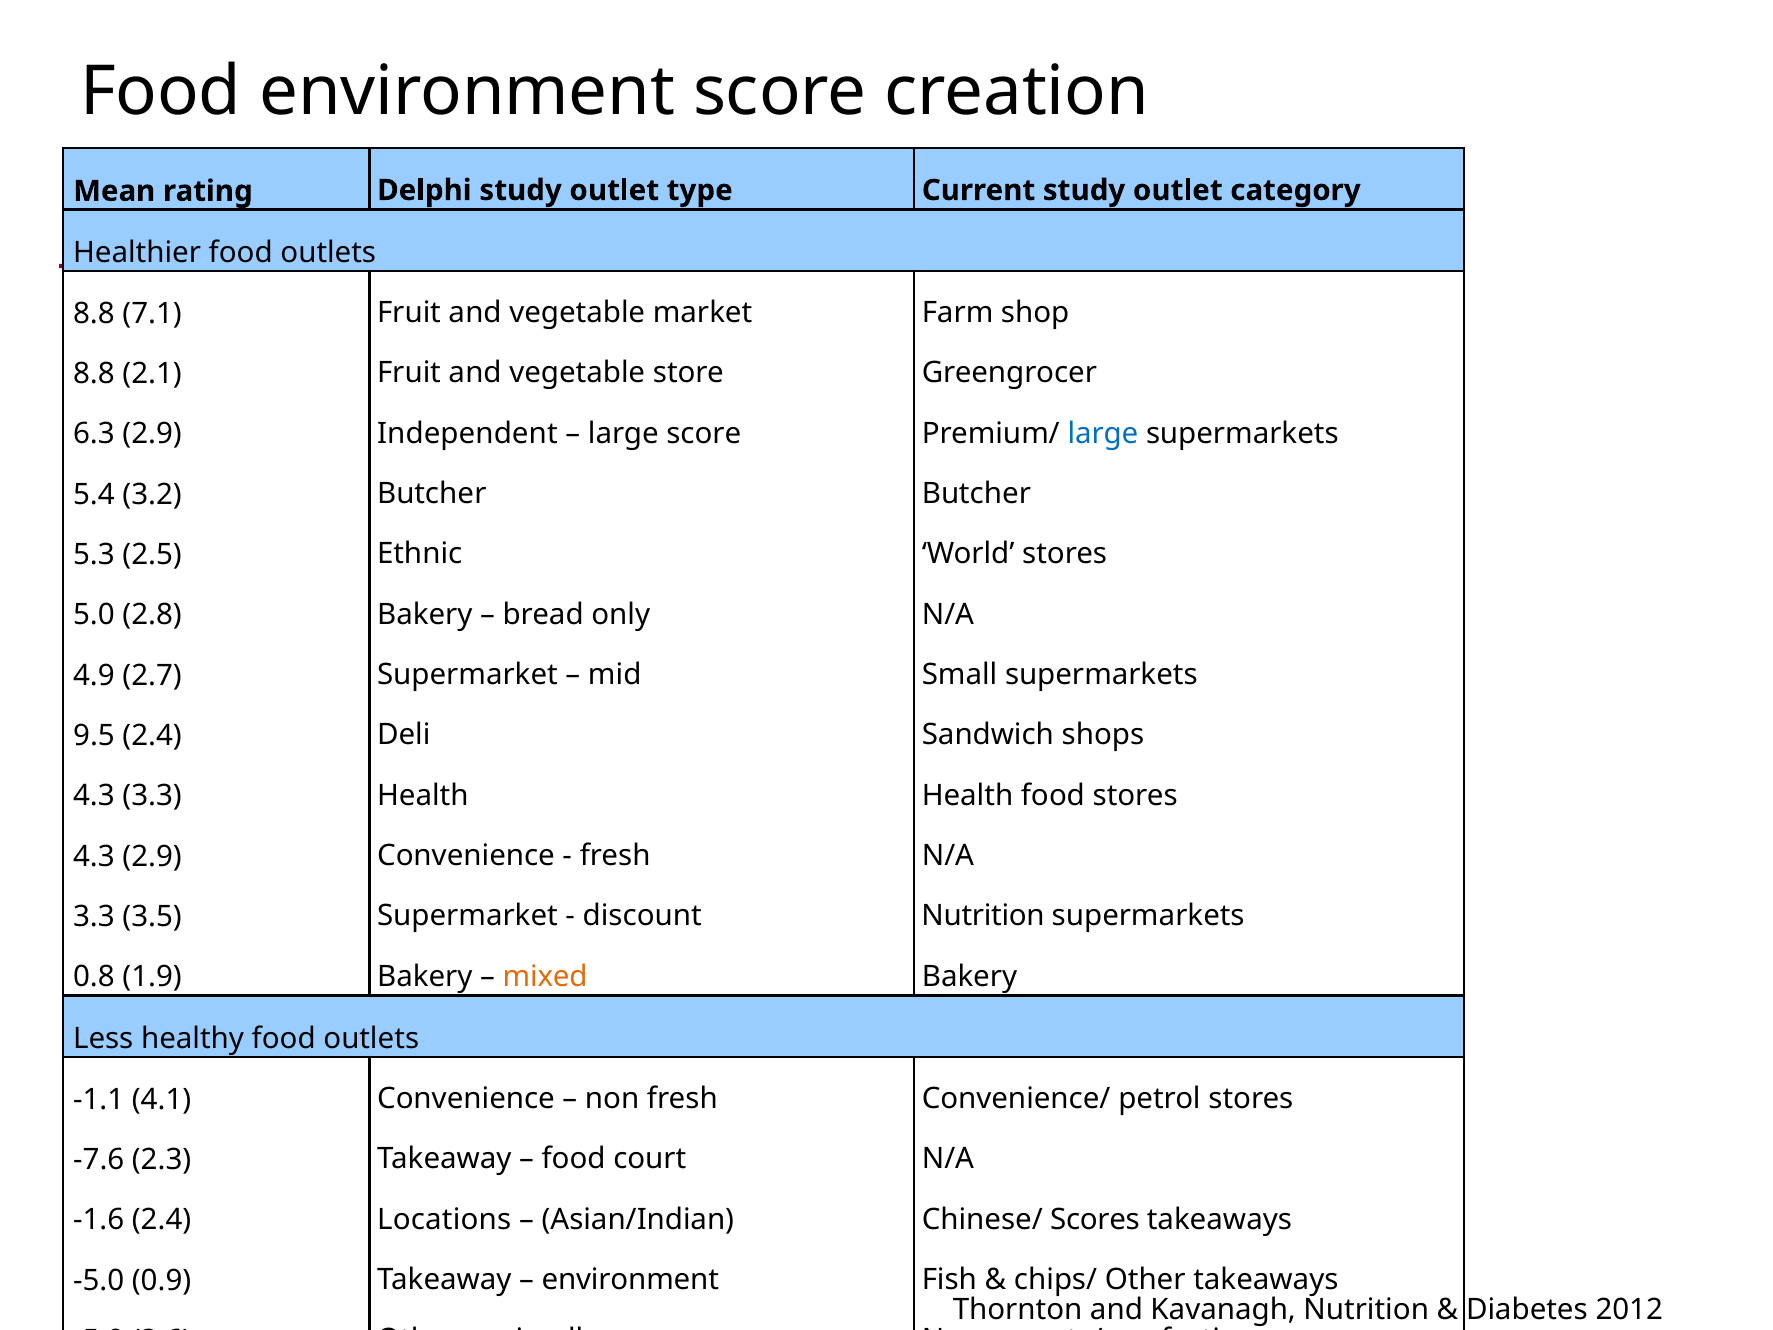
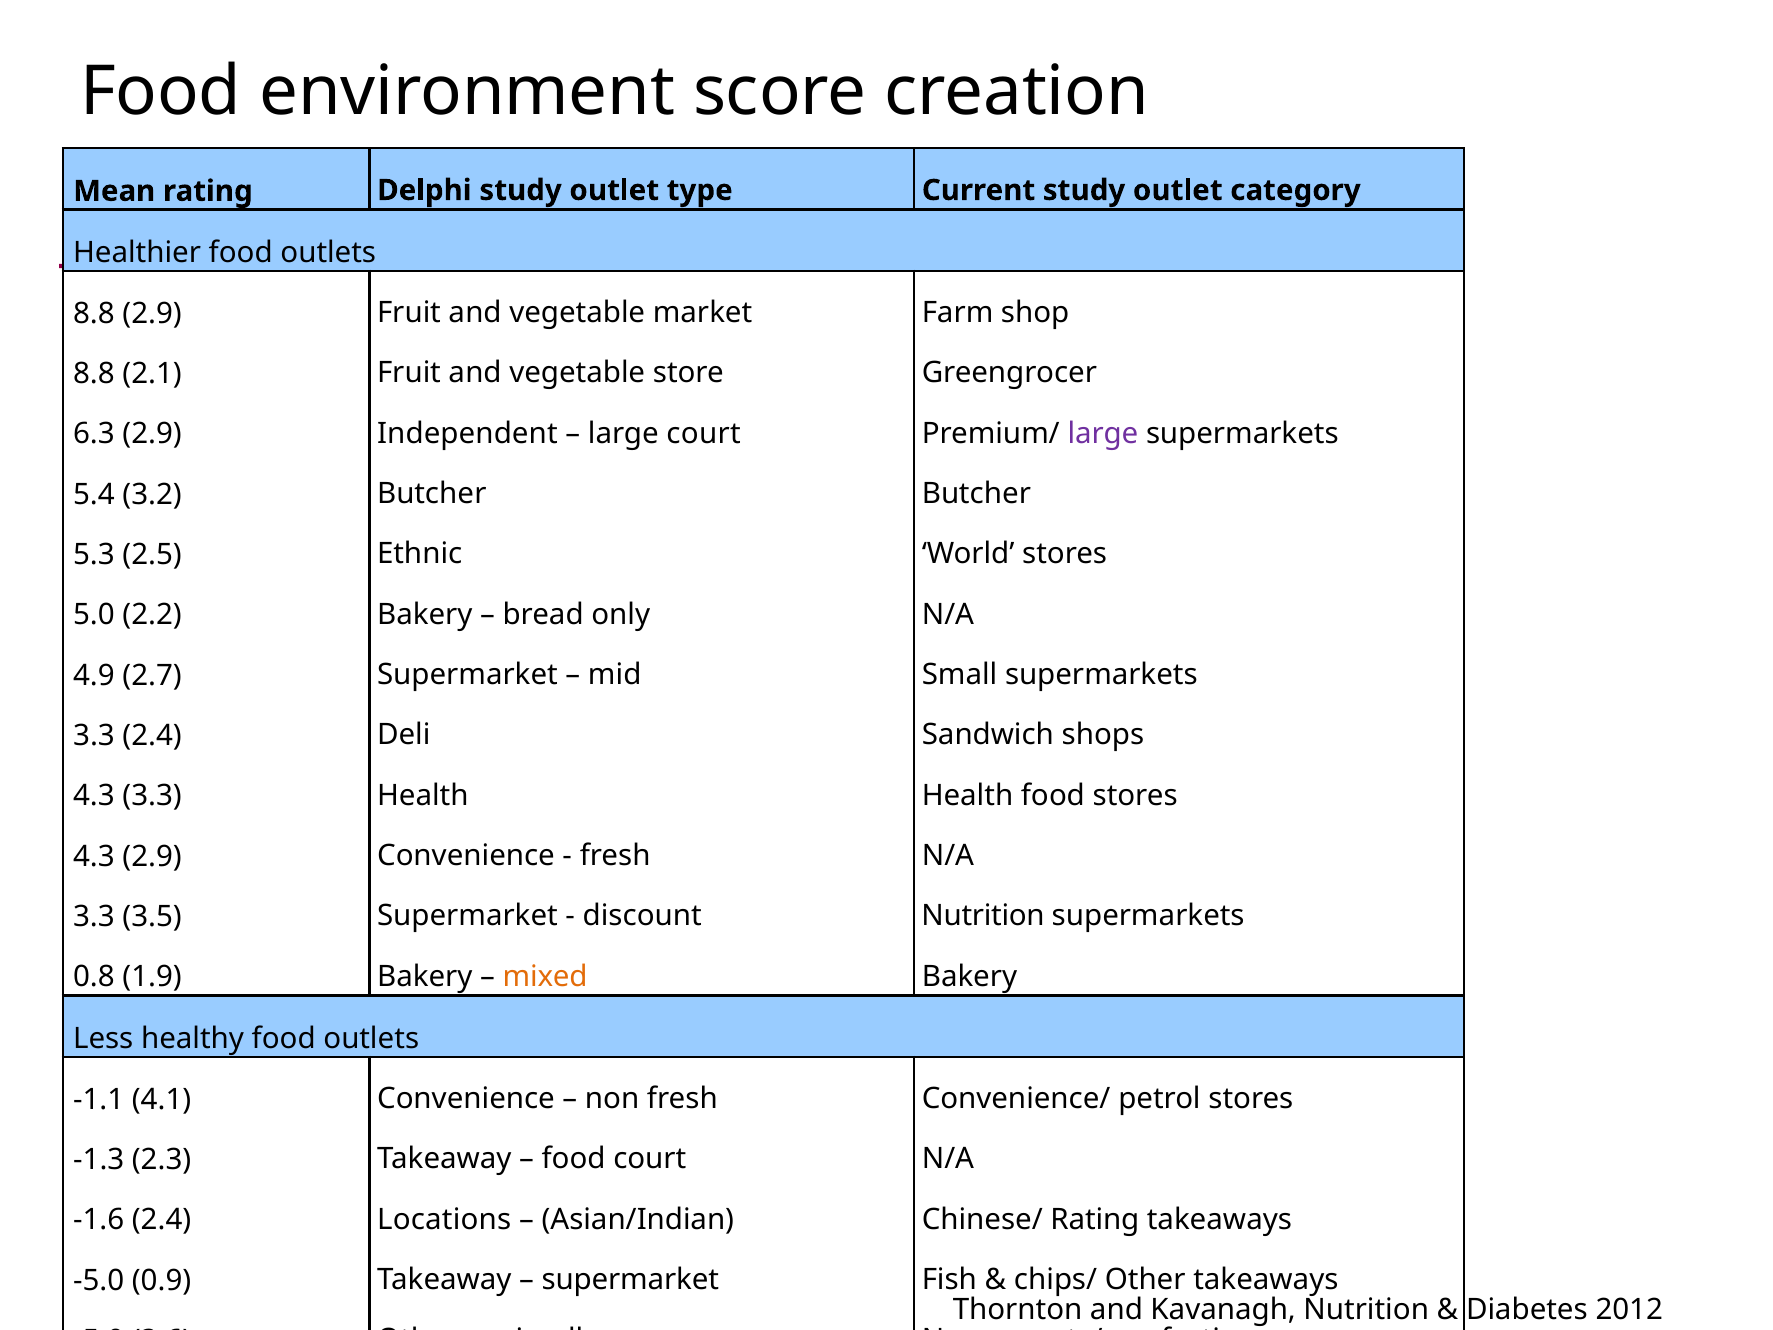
8.8 7.1: 7.1 -> 2.9
large score: score -> court
large at (1103, 433) colour: blue -> purple
2.8: 2.8 -> 2.2
9.5 at (94, 736): 9.5 -> 3.3
-7.6: -7.6 -> -1.3
Chinese/ Scores: Scores -> Rating
environment at (630, 1279): environment -> supermarket
